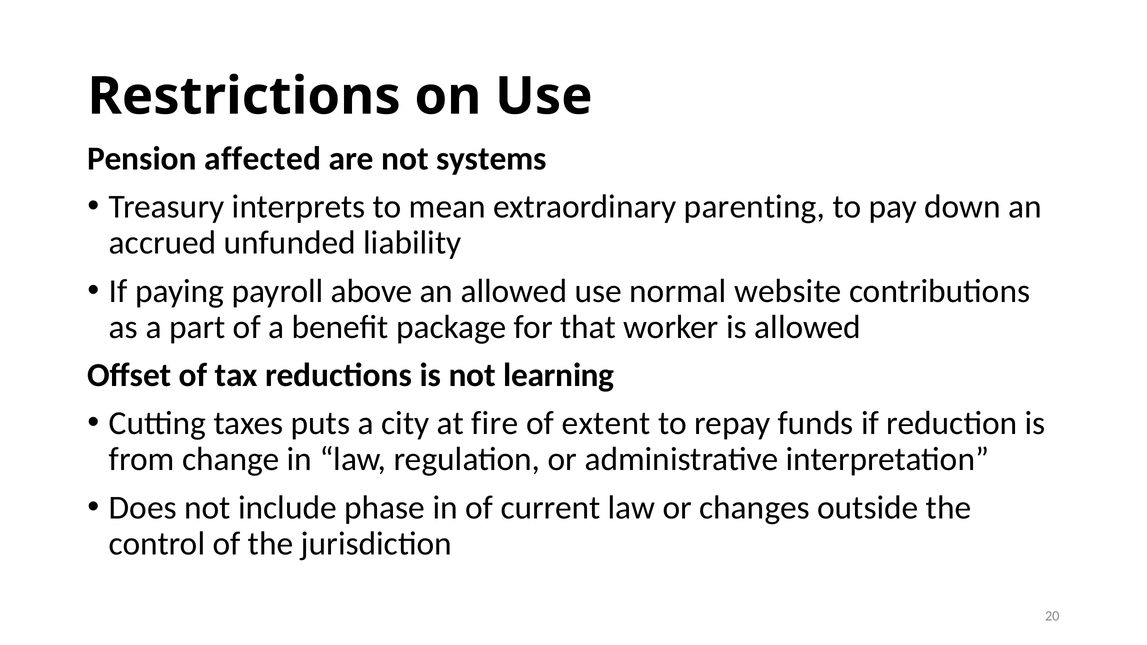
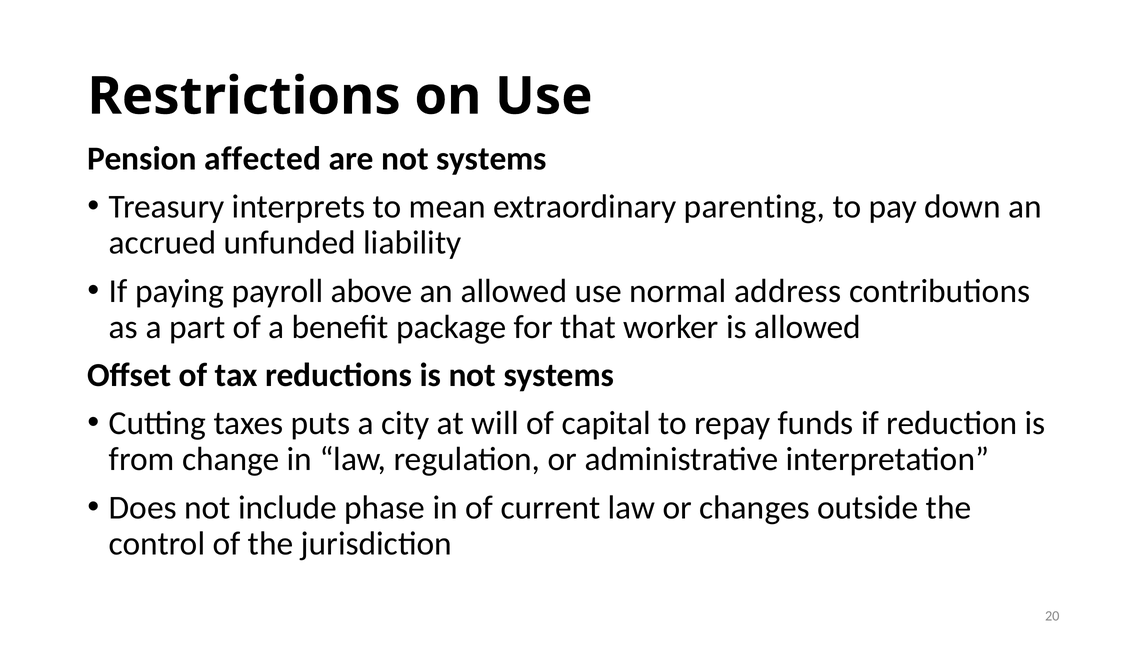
website: website -> address
is not learning: learning -> systems
fire: fire -> will
extent: extent -> capital
